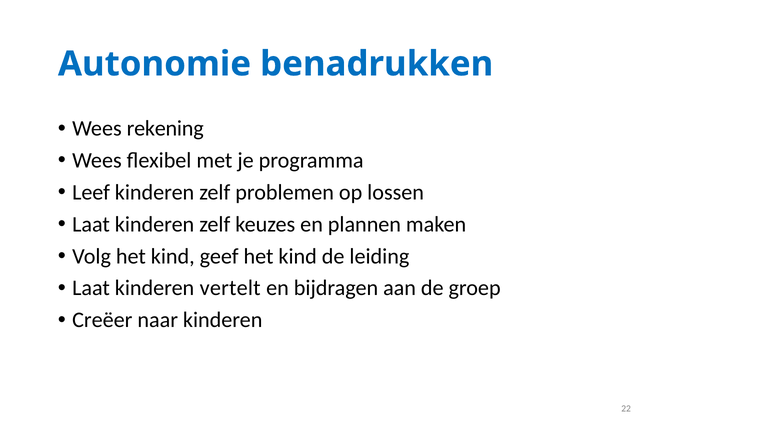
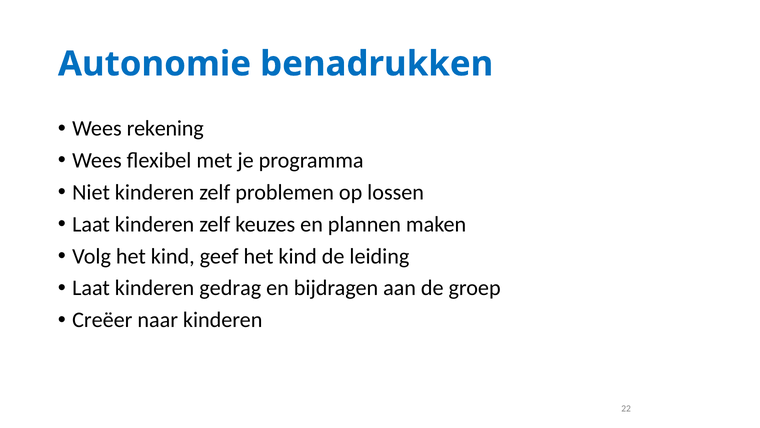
Leef: Leef -> Niet
vertelt: vertelt -> gedrag
